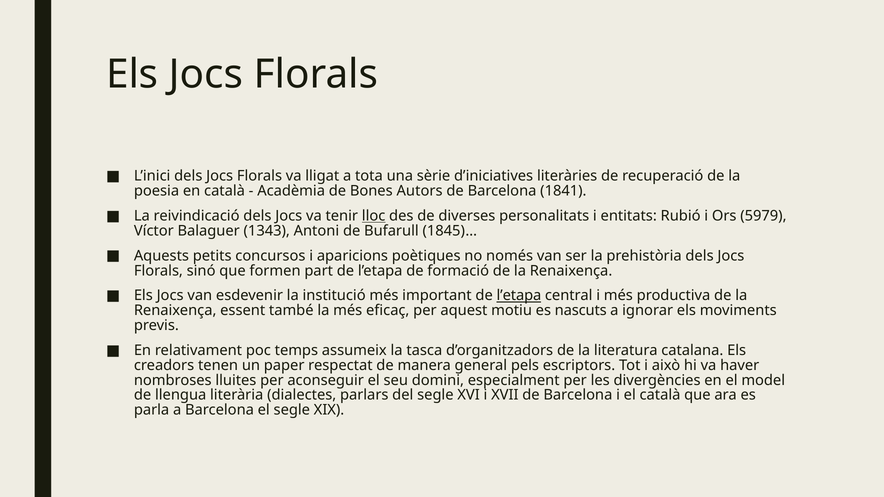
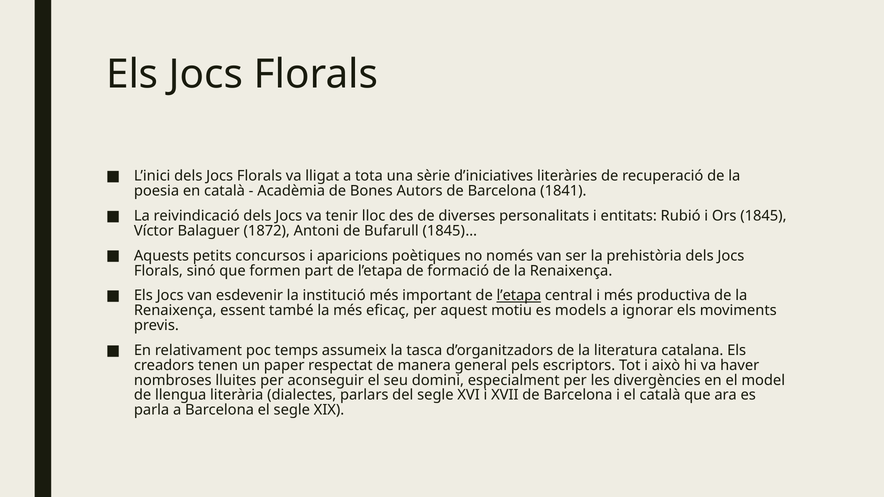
lloc underline: present -> none
5979: 5979 -> 1845
1343: 1343 -> 1872
nascuts: nascuts -> models
